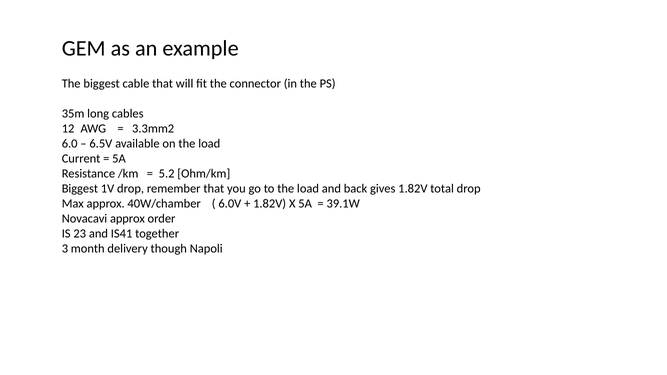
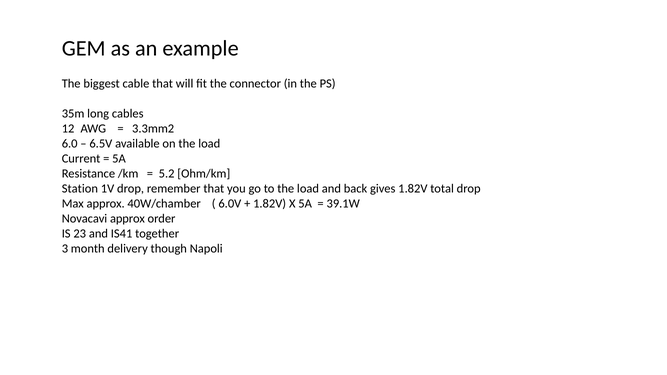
Biggest at (80, 189): Biggest -> Station
